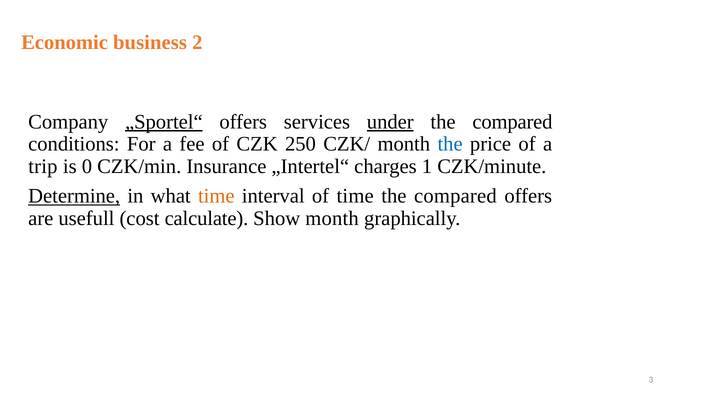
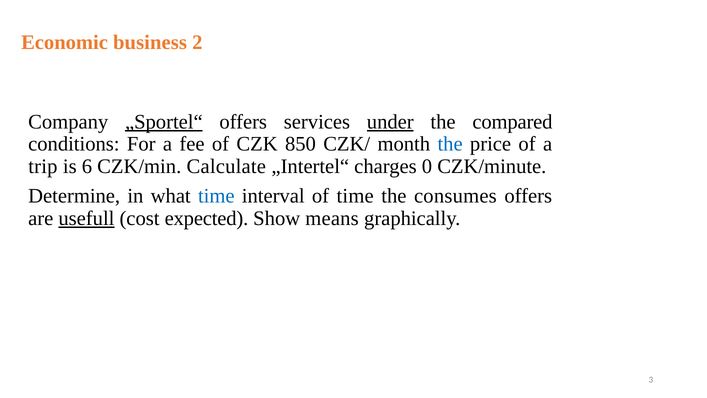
250: 250 -> 850
0: 0 -> 6
Insurance: Insurance -> Calculate
1: 1 -> 0
Determine underline: present -> none
time at (216, 196) colour: orange -> blue
compared at (455, 196): compared -> consumes
usefull underline: none -> present
calculate: calculate -> expected
Show month: month -> means
